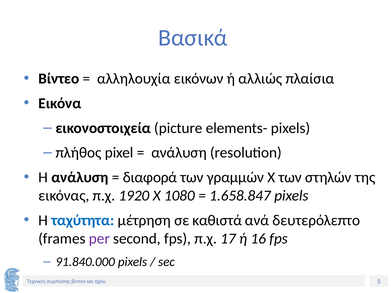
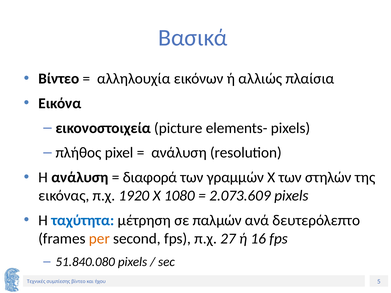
1.658.847: 1.658.847 -> 2.073.609
καθιστά: καθιστά -> παλμών
per colour: purple -> orange
17: 17 -> 27
91.840.000: 91.840.000 -> 51.840.080
